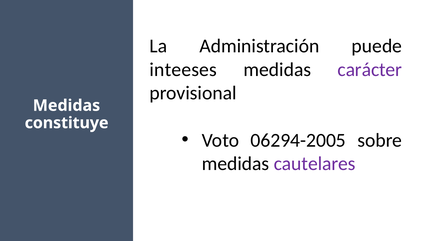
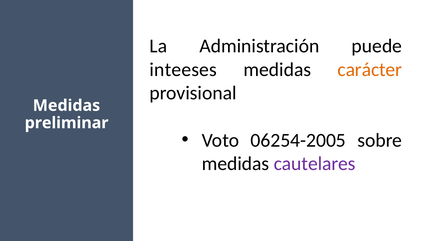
carácter colour: purple -> orange
constituye: constituye -> preliminar
06294-2005: 06294-2005 -> 06254-2005
